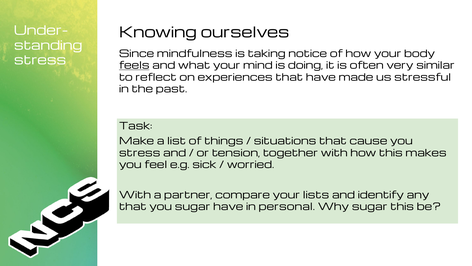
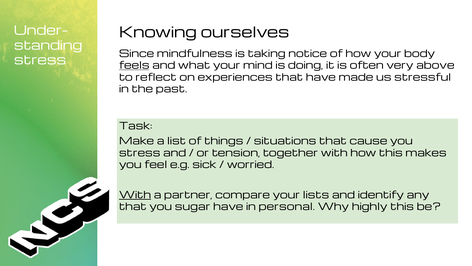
similar: similar -> above
With at (135, 195) underline: none -> present
Why sugar: sugar -> highly
